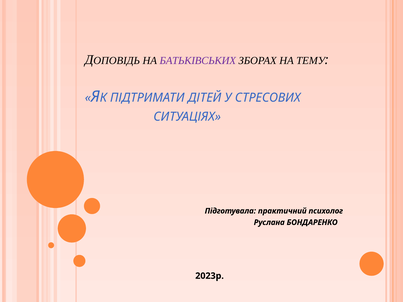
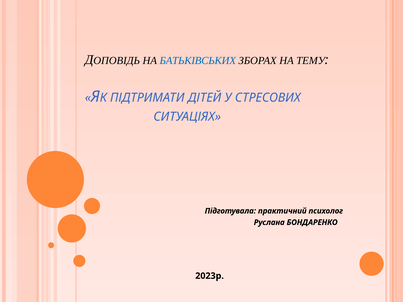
БАТЬКІВСЬКИХ colour: purple -> blue
